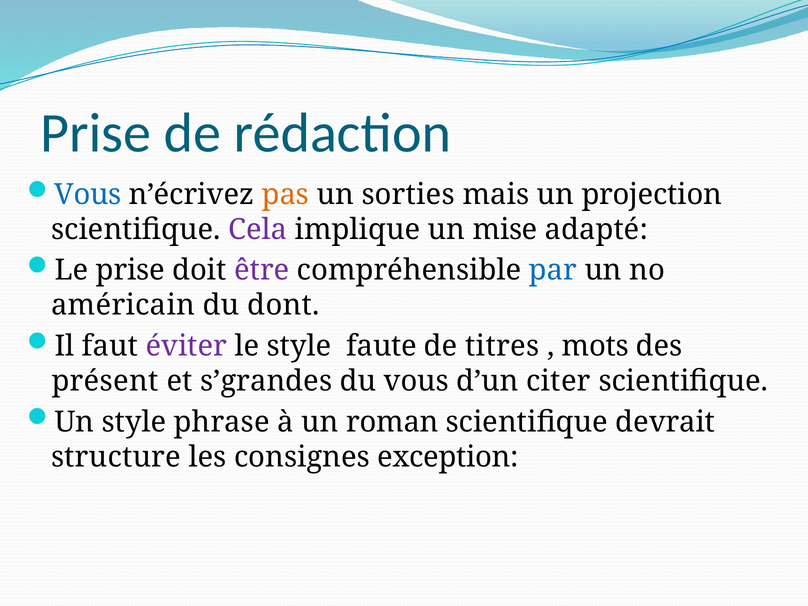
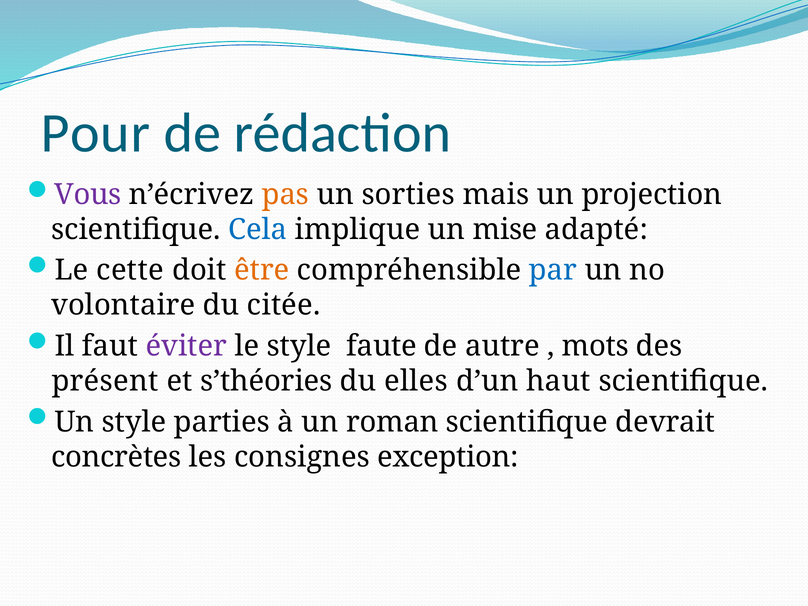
Prise at (96, 133): Prise -> Pour
Vous at (88, 195) colour: blue -> purple
Cela colour: purple -> blue
Le prise: prise -> cette
être colour: purple -> orange
américain: américain -> volontaire
dont: dont -> citée
titres: titres -> autre
s’grandes: s’grandes -> s’théories
du vous: vous -> elles
citer: citer -> haut
phrase: phrase -> parties
structure: structure -> concrètes
